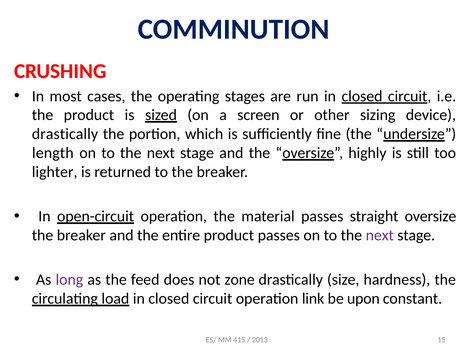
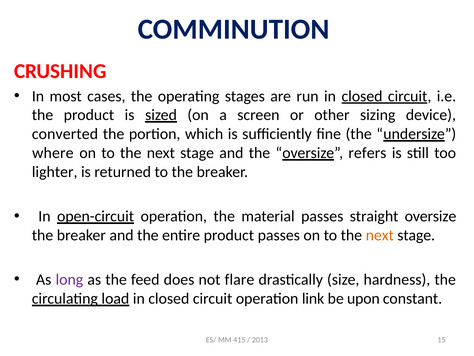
drastically at (65, 134): drastically -> converted
length: length -> where
highly: highly -> refers
next at (380, 235) colour: purple -> orange
zone: zone -> flare
